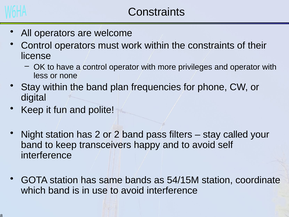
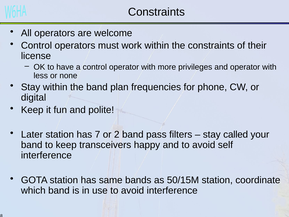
Night: Night -> Later
has 2: 2 -> 7
54/15M: 54/15M -> 50/15M
